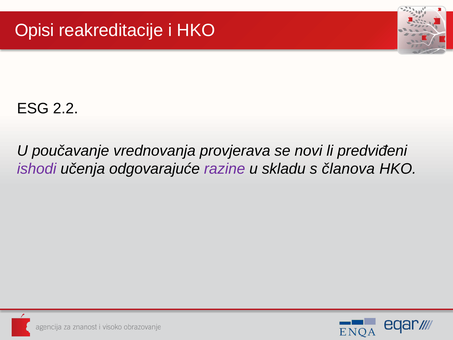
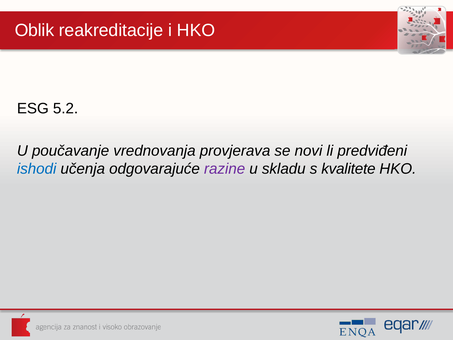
Opisi: Opisi -> Oblik
2.2: 2.2 -> 5.2
ishodi colour: purple -> blue
članova: članova -> kvalitete
